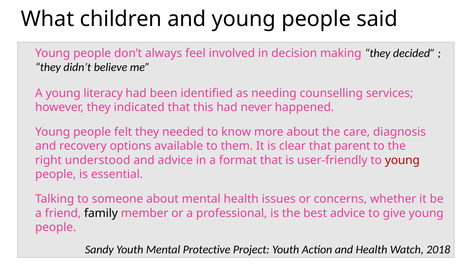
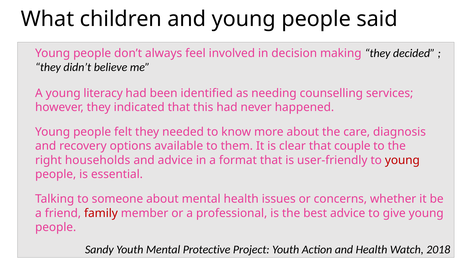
parent: parent -> couple
understood: understood -> households
family colour: black -> red
